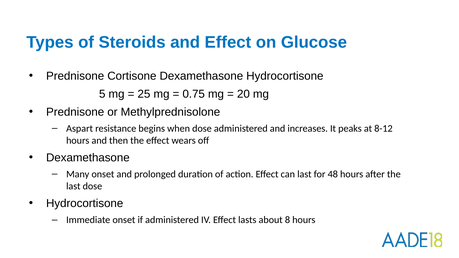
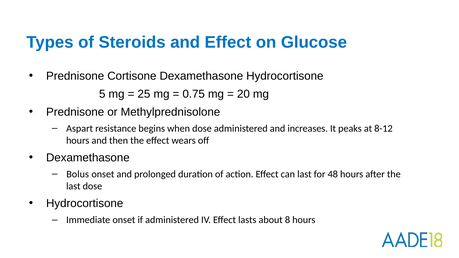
Many: Many -> Bolus
